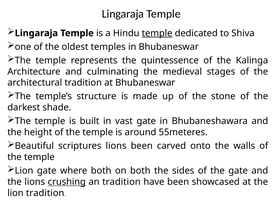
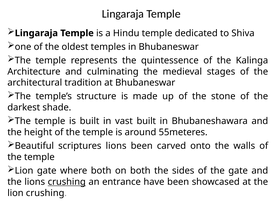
temple at (157, 33) underline: present -> none
vast gate: gate -> built
an tradition: tradition -> entrance
lion tradition: tradition -> crushing
